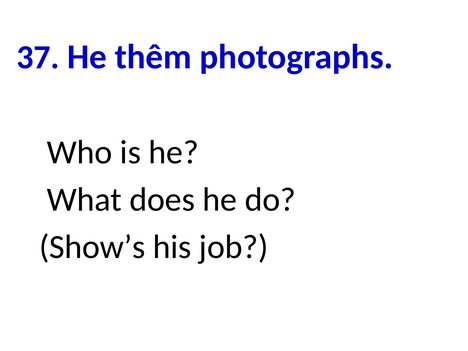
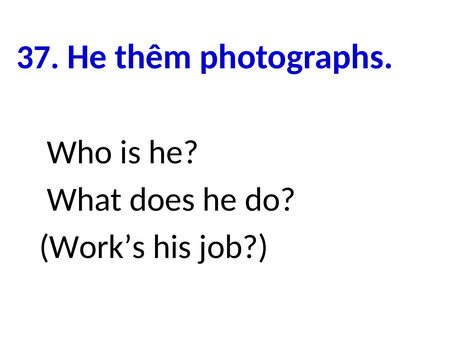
Show’s: Show’s -> Work’s
